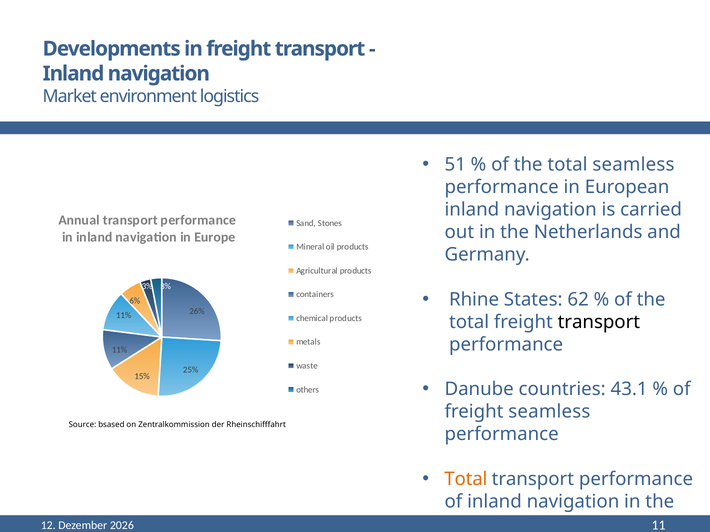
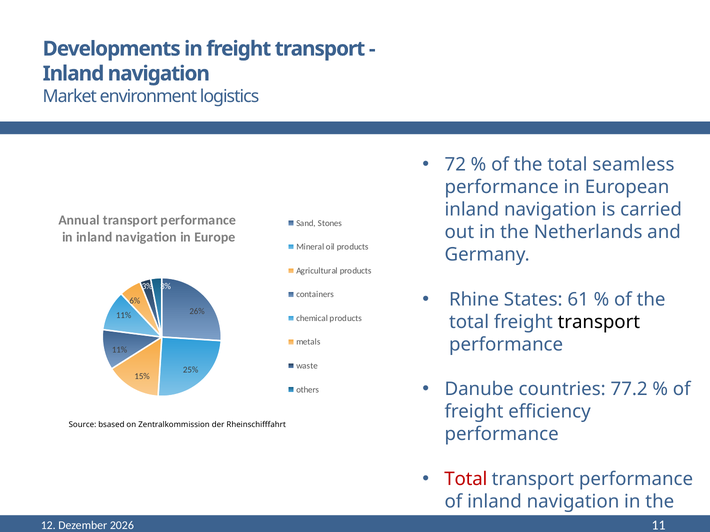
51: 51 -> 72
62: 62 -> 61
43.1: 43.1 -> 77.2
freight seamless: seamless -> efficiency
Total at (466, 479) colour: orange -> red
